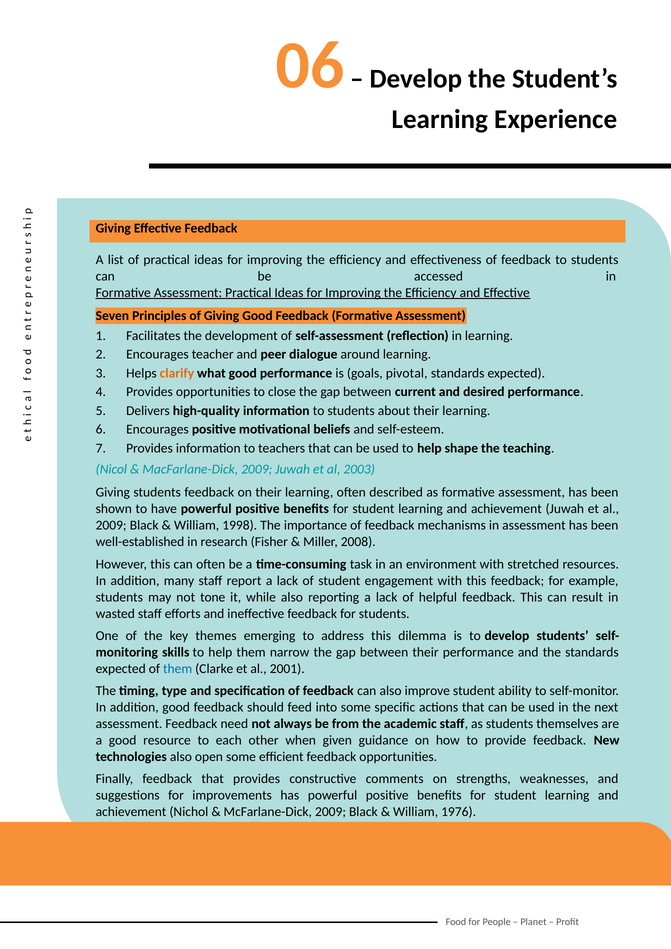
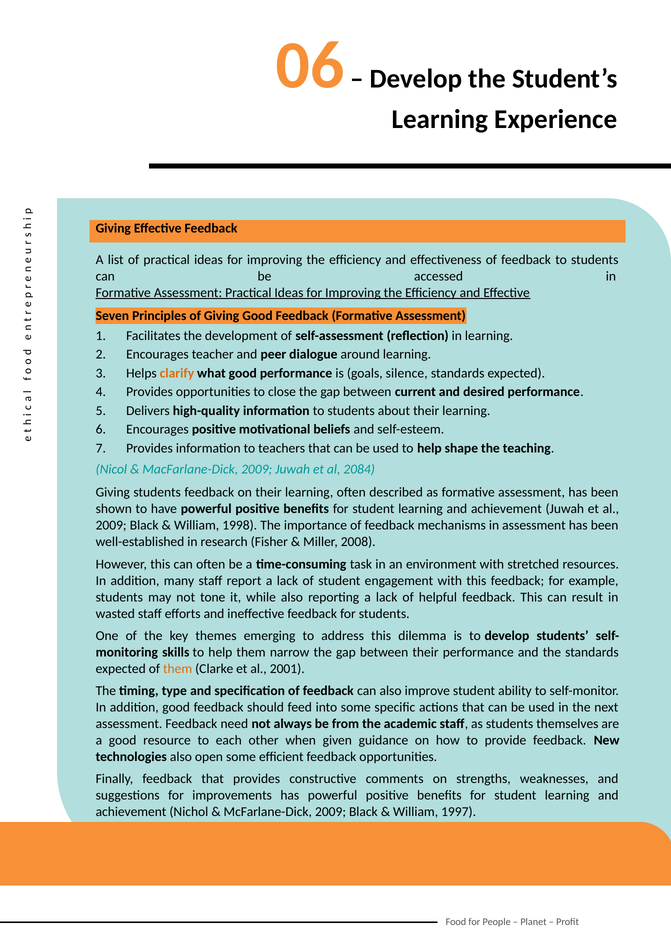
pivotal: pivotal -> silence
2003: 2003 -> 2084
them at (178, 669) colour: blue -> orange
1976: 1976 -> 1997
